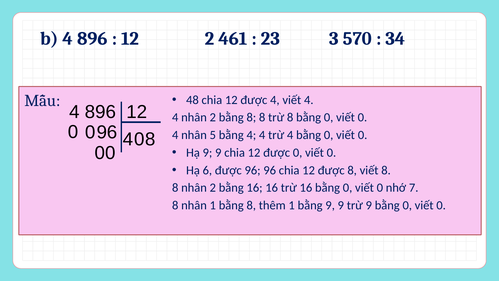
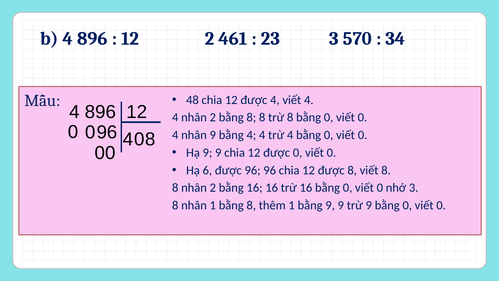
nhân 5: 5 -> 9
nhớ 7: 7 -> 3
